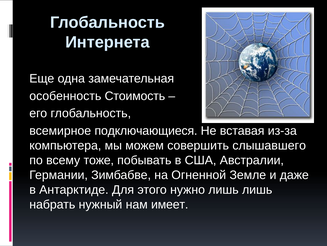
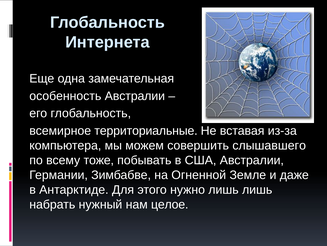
особенность Стоимость: Стоимость -> Австралии
подключающиеся: подключающиеся -> территориальные
имеет: имеет -> целое
